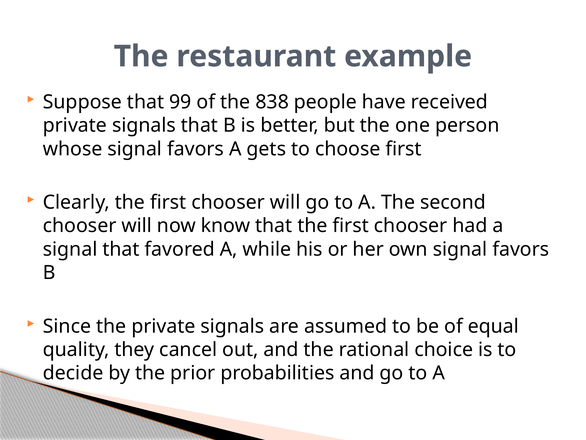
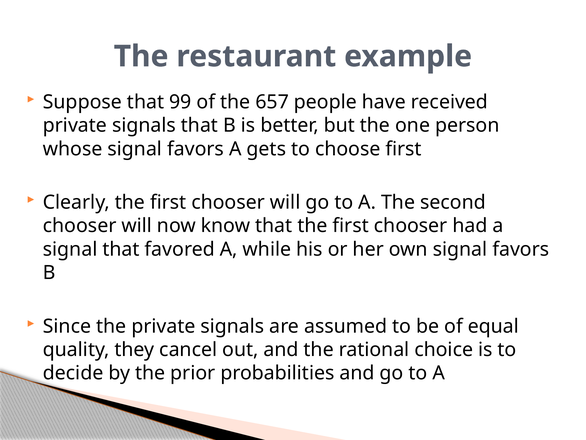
838: 838 -> 657
